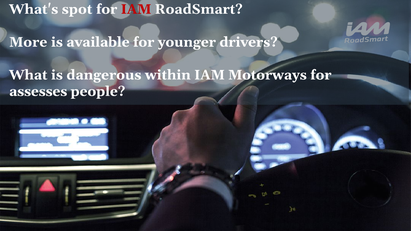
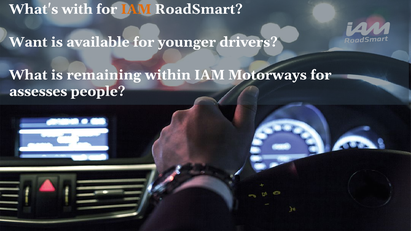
spot: spot -> with
IAM at (136, 9) colour: red -> orange
More: More -> Want
dangerous: dangerous -> remaining
